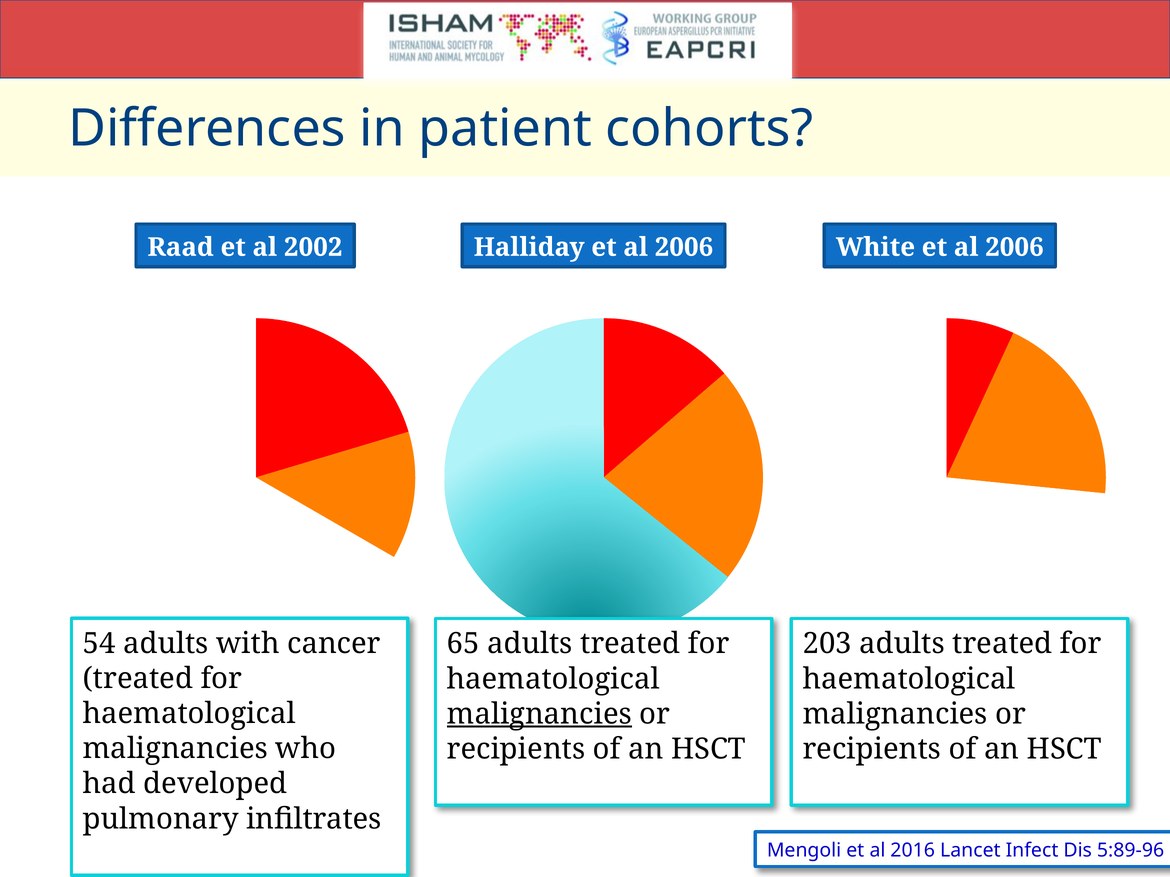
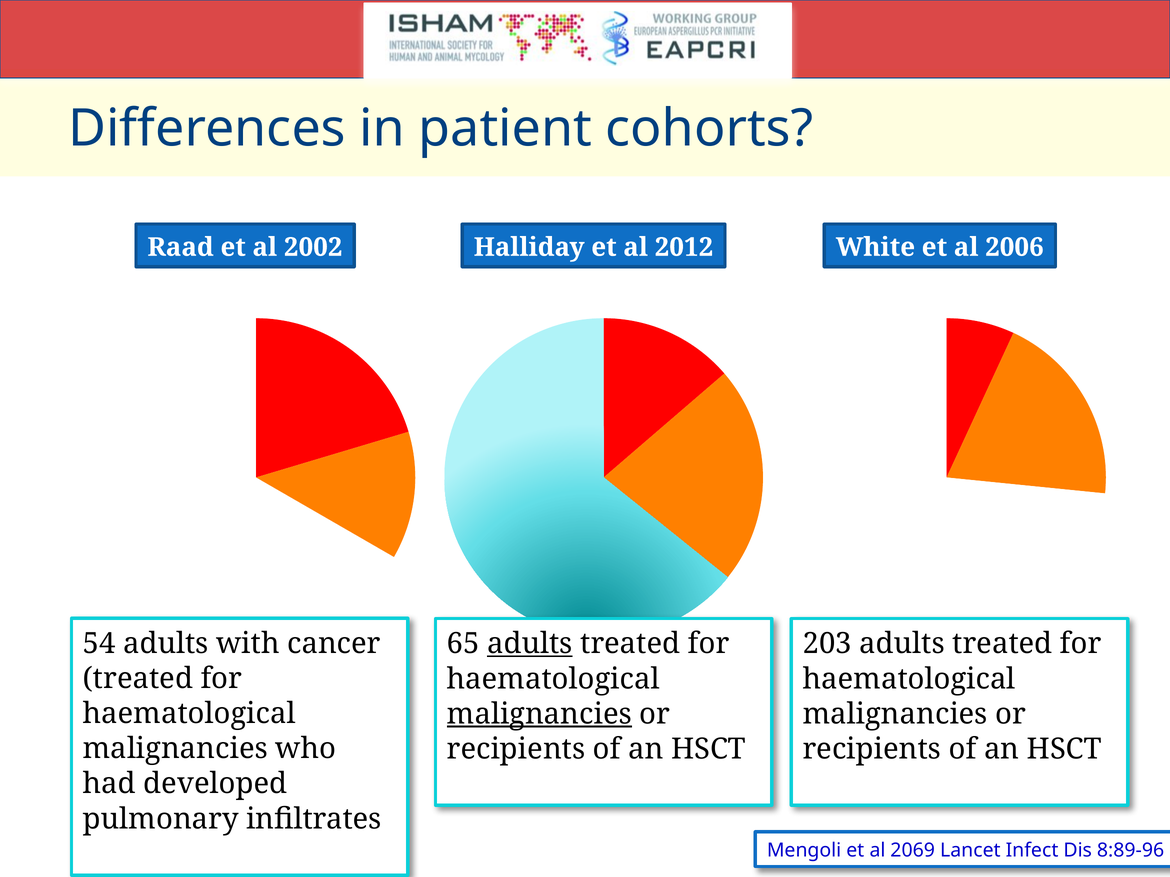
Halliday et al 2006: 2006 -> 2012
adults at (530, 644) underline: none -> present
2016: 2016 -> 2069
5:89-96: 5:89-96 -> 8:89-96
